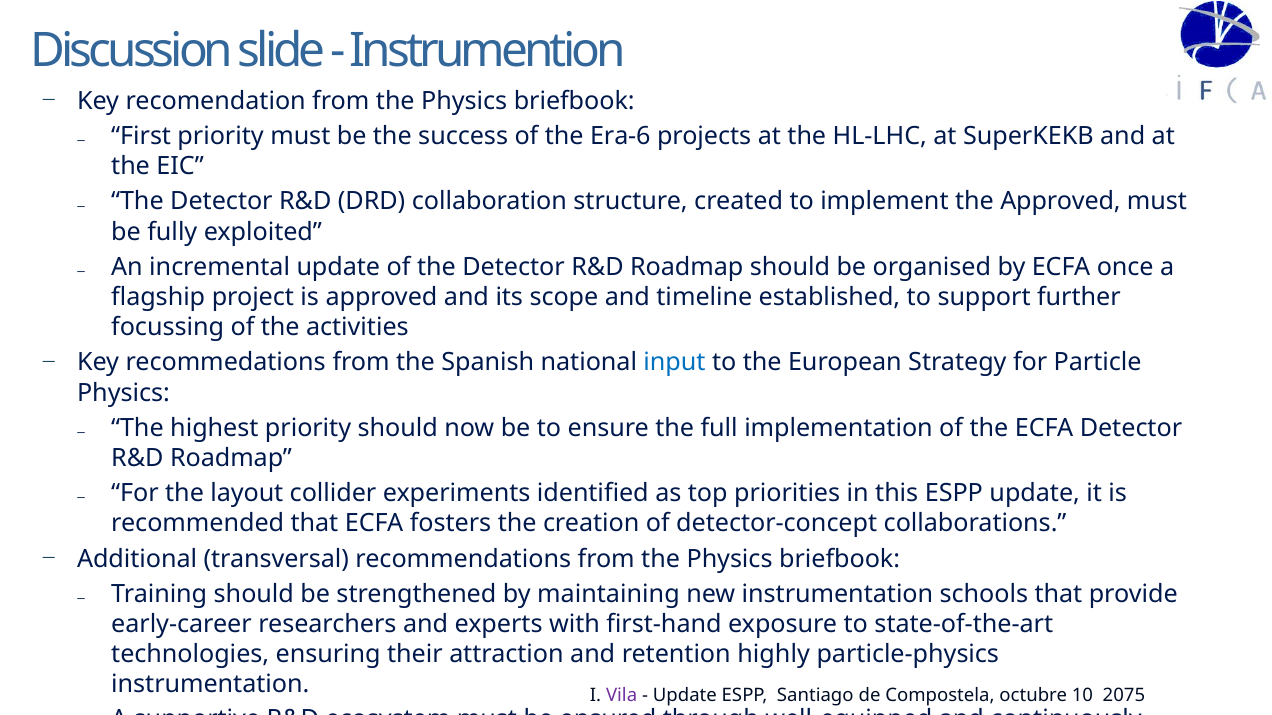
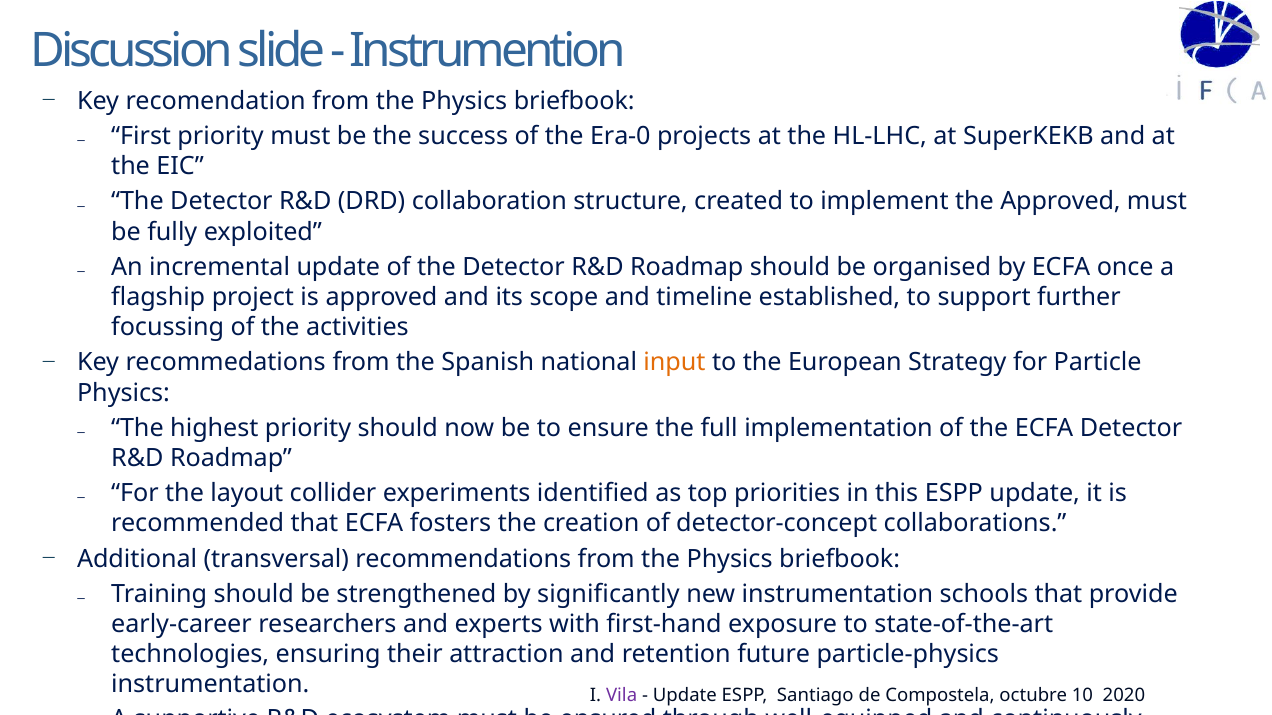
Era-6: Era-6 -> Era-0
input colour: blue -> orange
maintaining: maintaining -> significantly
highly: highly -> future
2075: 2075 -> 2020
